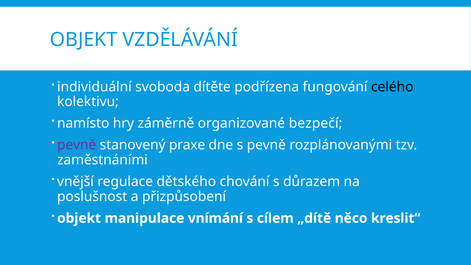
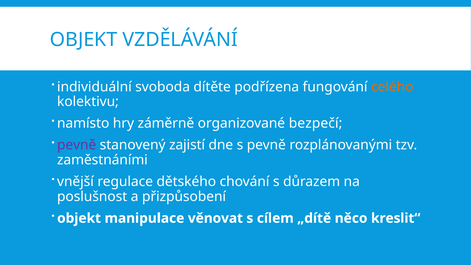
celého colour: black -> orange
praxe: praxe -> zajistí
vnímání: vnímání -> věnovat
